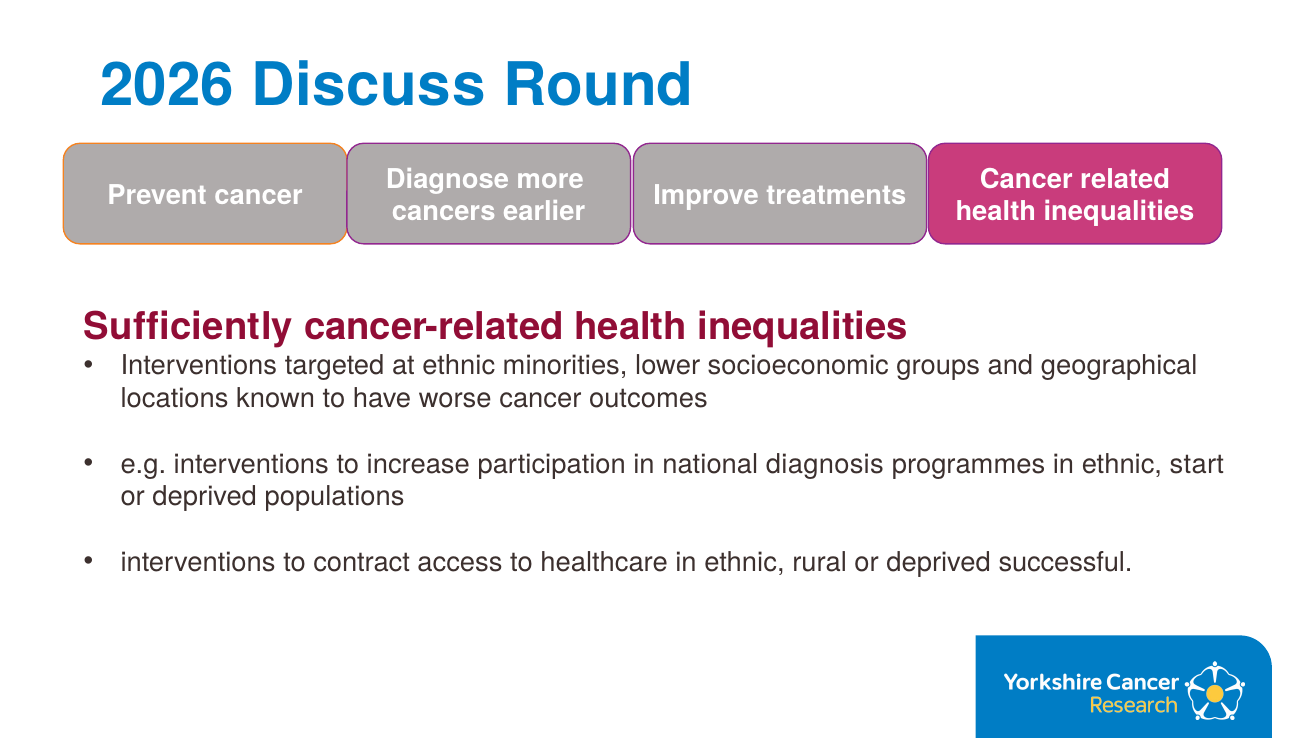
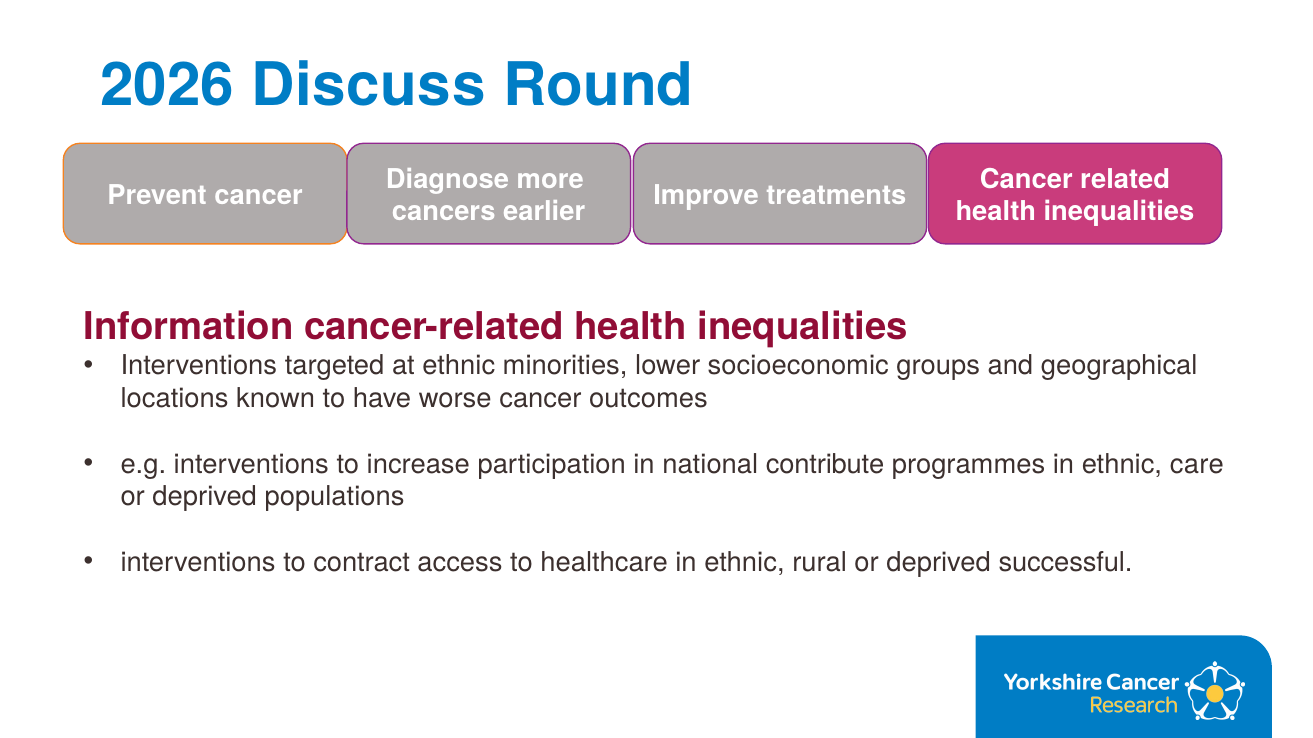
Sufficiently: Sufficiently -> Information
diagnosis: diagnosis -> contribute
start: start -> care
